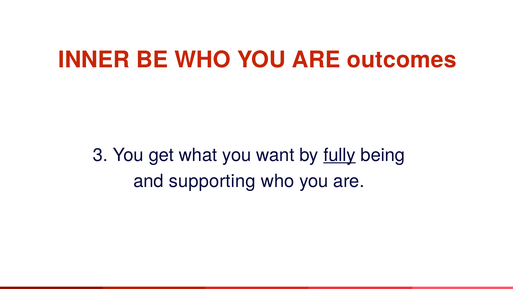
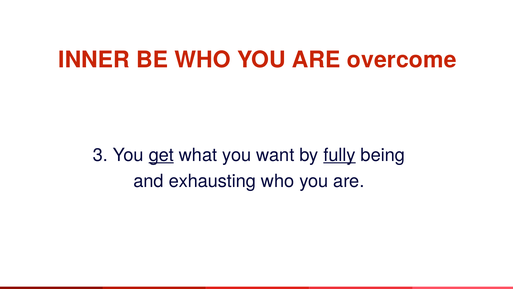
outcomes: outcomes -> overcome
get underline: none -> present
supporting: supporting -> exhausting
